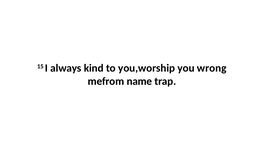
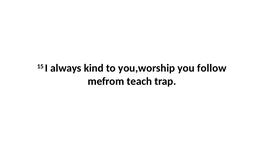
wrong: wrong -> follow
name: name -> teach
